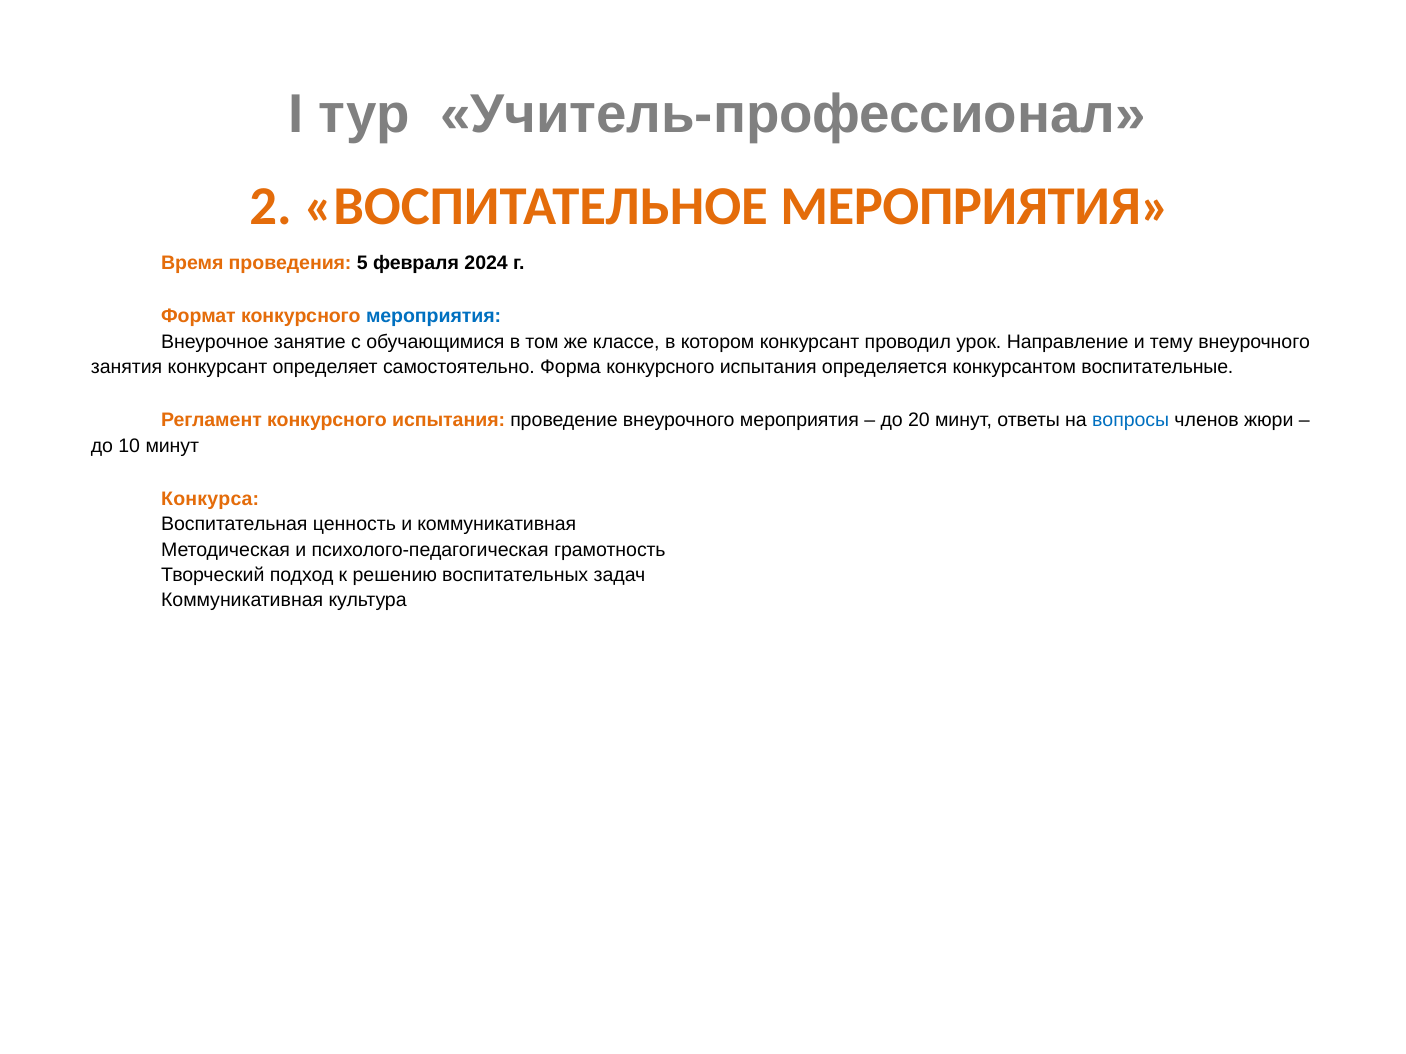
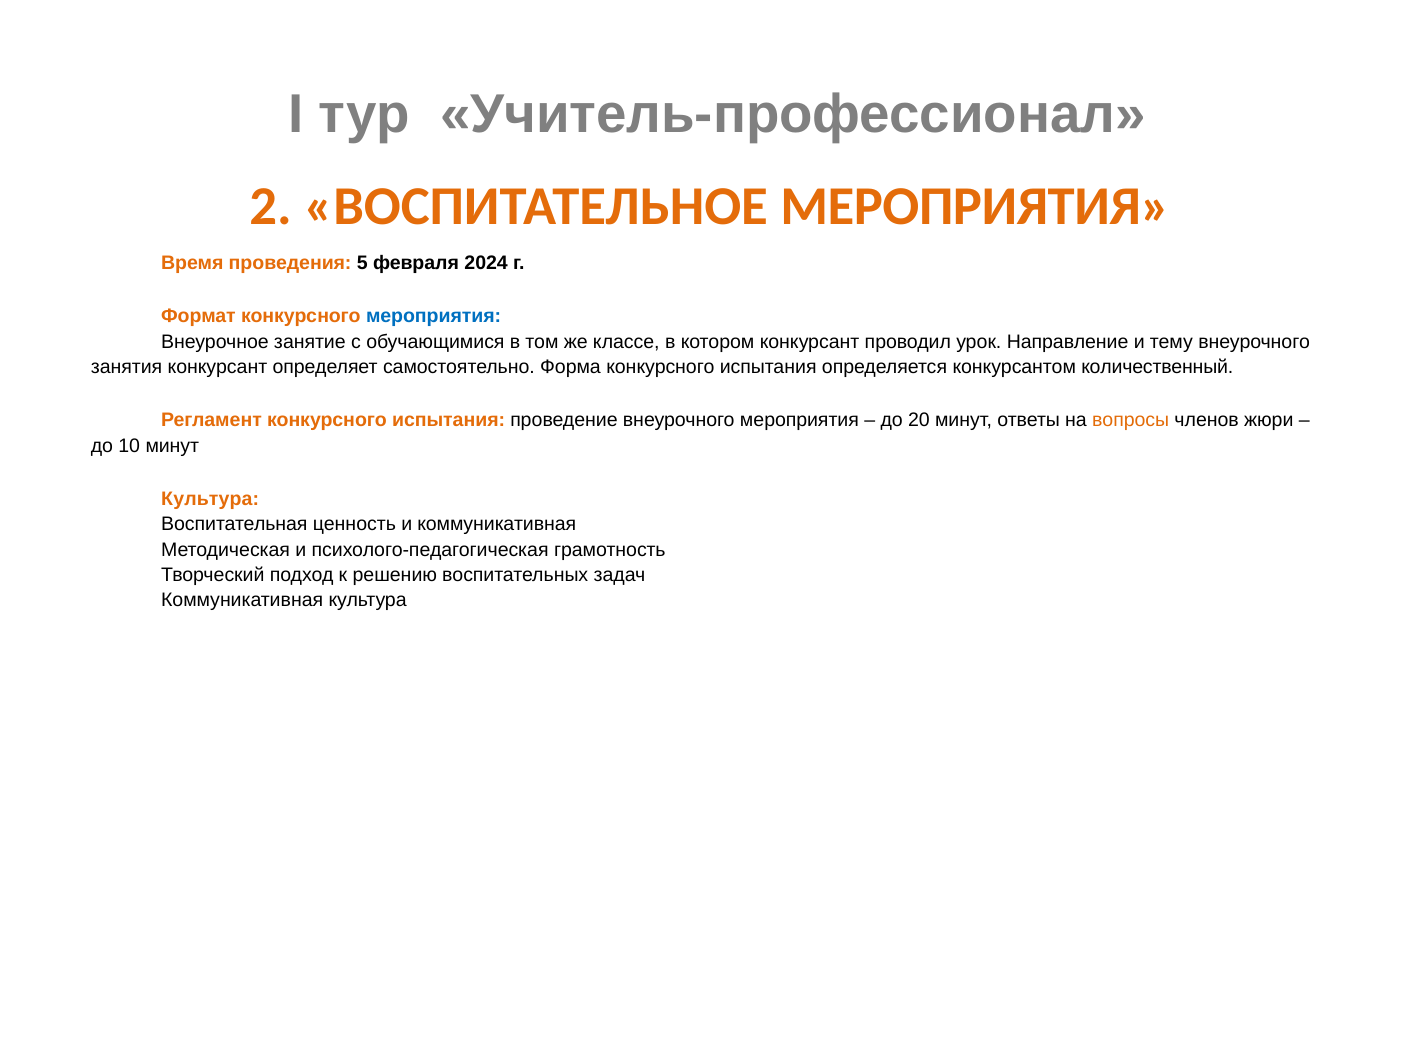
воспитательные: воспитательные -> количественный
вопросы colour: blue -> orange
Конкурса at (210, 499): Конкурса -> Культура
